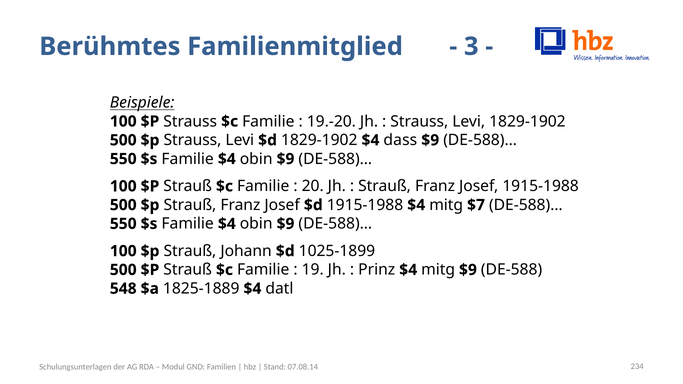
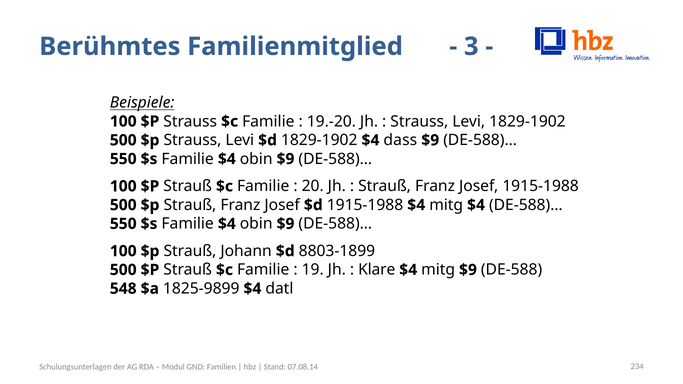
mitg $7: $7 -> $4
1025-1899: 1025-1899 -> 8803-1899
Prinz: Prinz -> Klare
1825-1889: 1825-1889 -> 1825-9899
